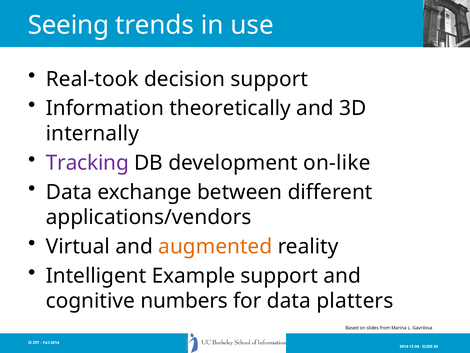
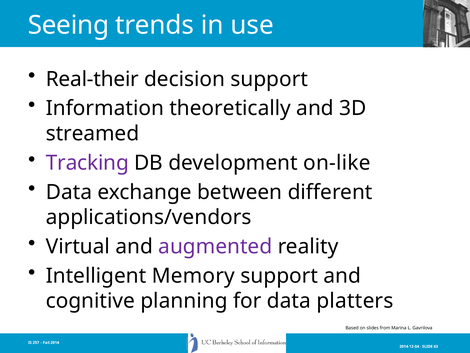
Real-took: Real-took -> Real-their
internally: internally -> streamed
augmented colour: orange -> purple
Example: Example -> Memory
numbers: numbers -> planning
